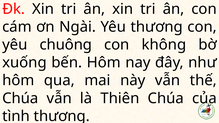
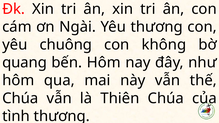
xuống: xuống -> quang
